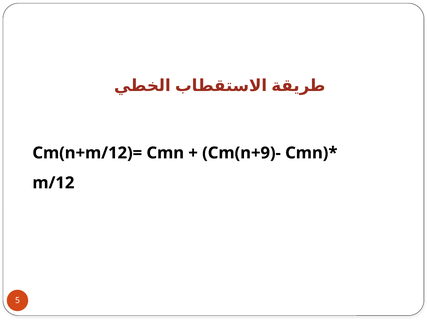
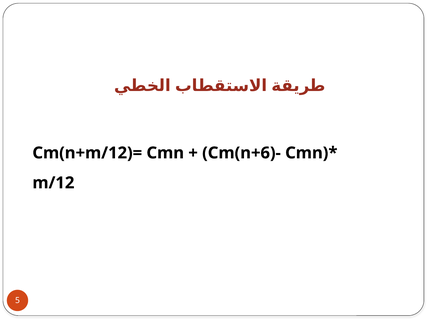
Cm(n+9)-: Cm(n+9)- -> Cm(n+6)-
